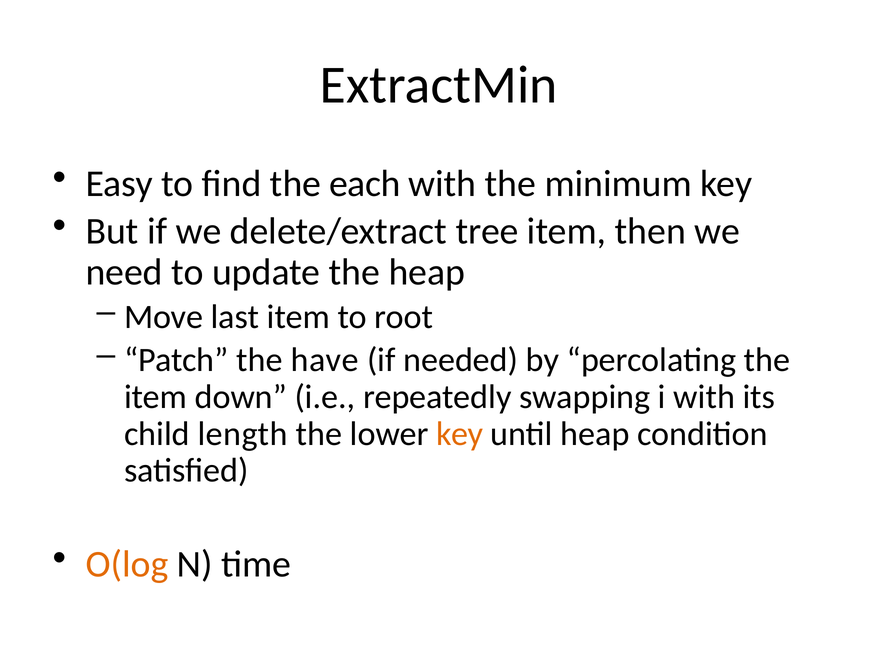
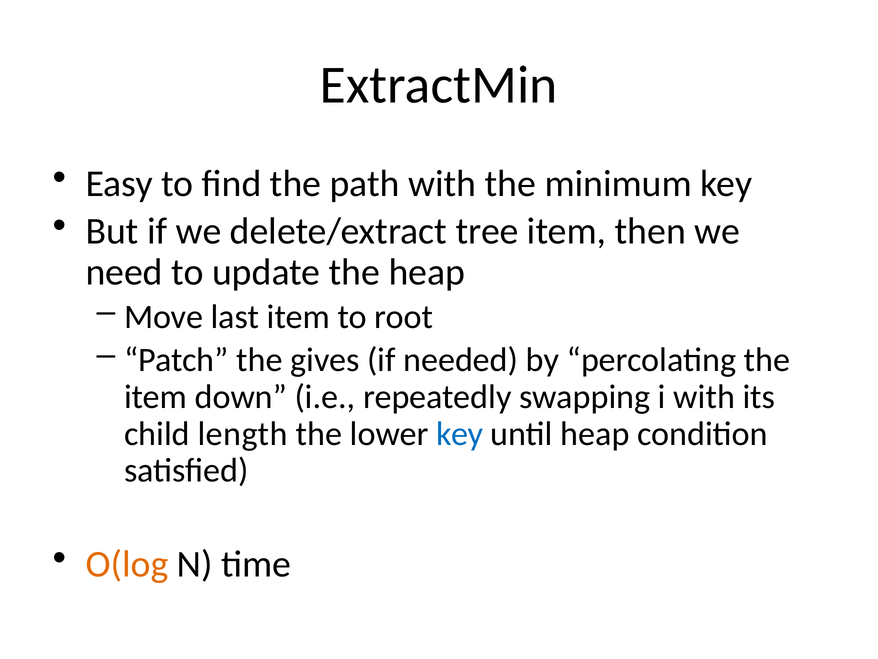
each: each -> path
have: have -> gives
key at (460, 433) colour: orange -> blue
